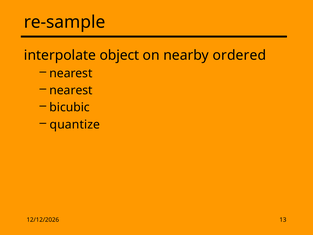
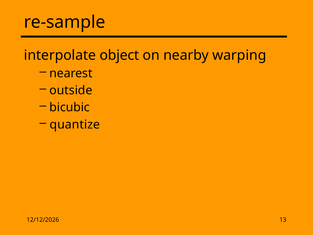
ordered: ordered -> warping
nearest at (71, 90): nearest -> outside
